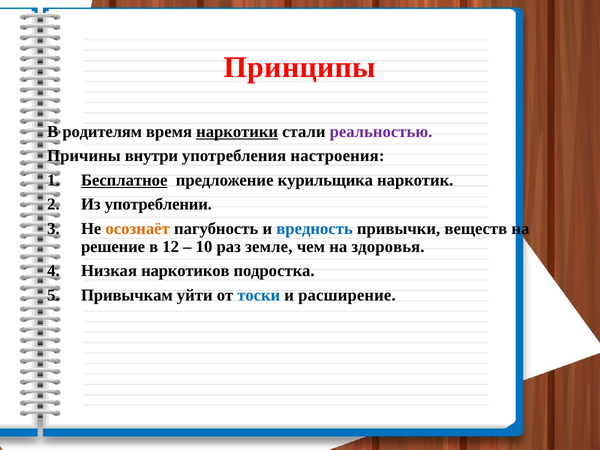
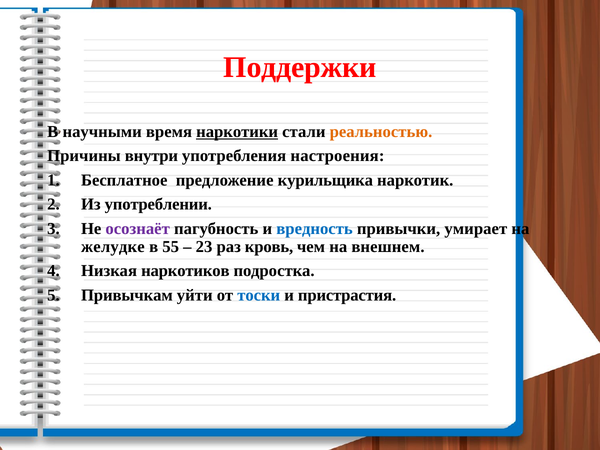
Принципы: Принципы -> Поддержки
родителям: родителям -> научными
реальностью colour: purple -> orange
Бесплатное underline: present -> none
осознаёт colour: orange -> purple
веществ: веществ -> умирает
решение: решение -> желудке
12: 12 -> 55
10: 10 -> 23
земле: земле -> кровь
здоровья: здоровья -> внешнем
расширение: расширение -> пристрастия
